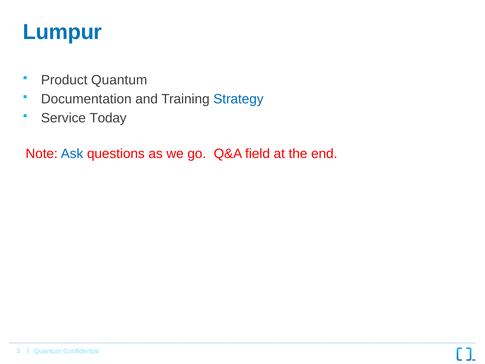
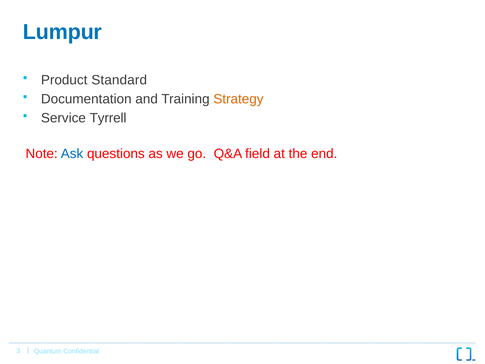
Product Quantum: Quantum -> Standard
Strategy colour: blue -> orange
Today: Today -> Tyrrell
